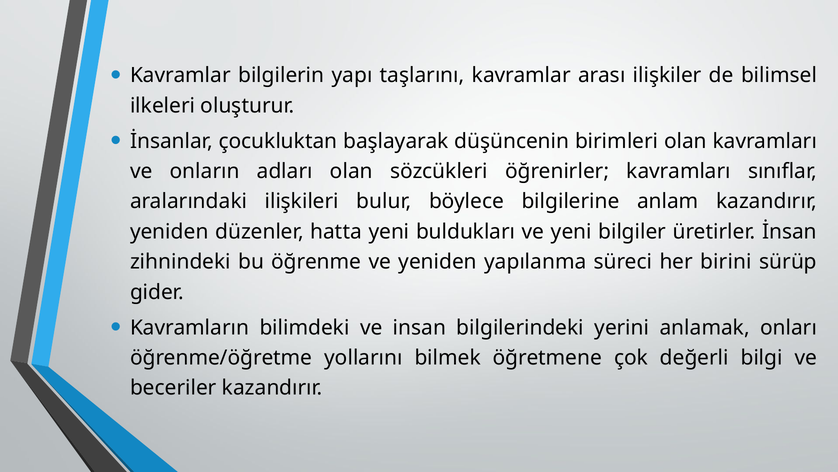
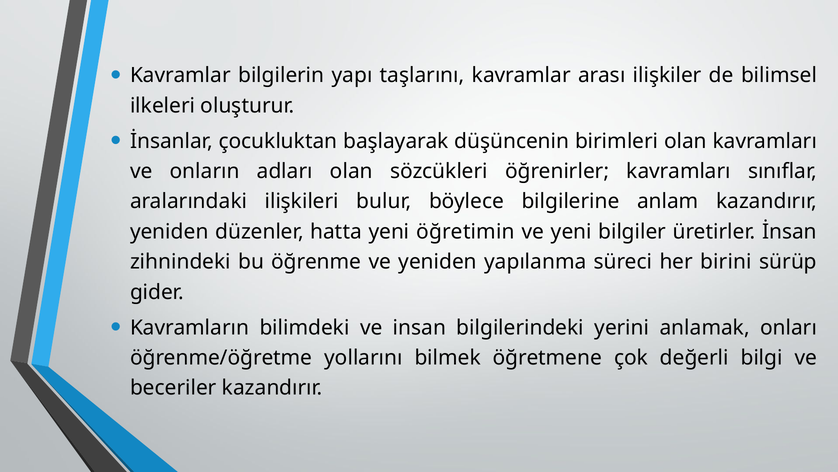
buldukları: buldukları -> öğretimin
